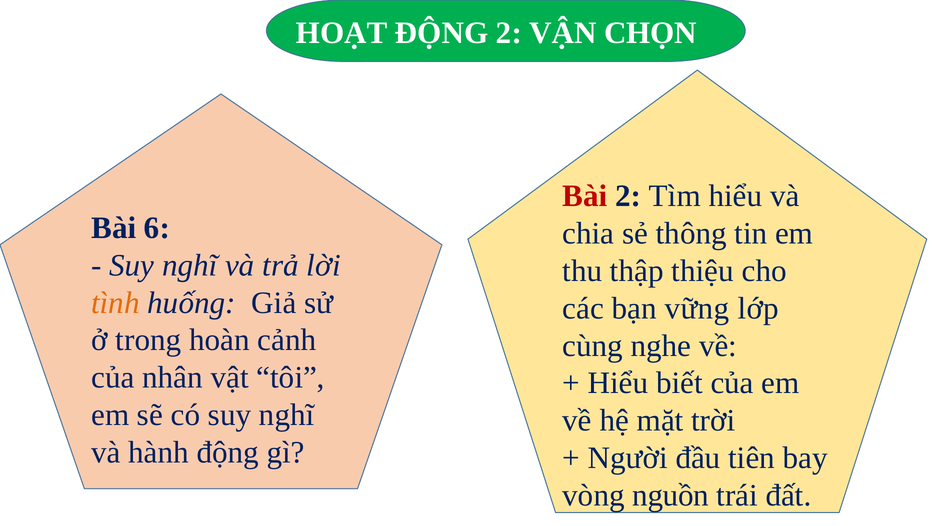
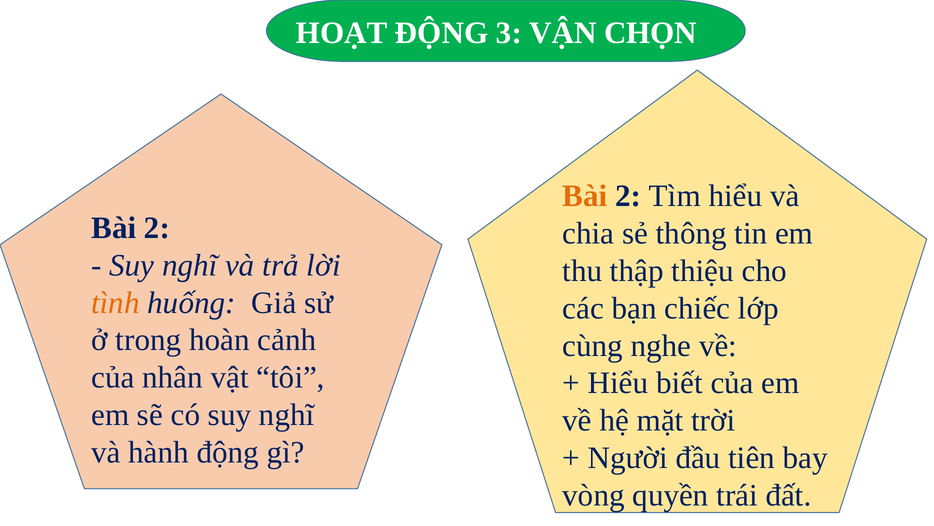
ĐỘNG 2: 2 -> 3
Bài at (585, 196) colour: red -> orange
6 at (157, 228): 6 -> 2
vững: vững -> chiếc
nguồn: nguồn -> quyền
